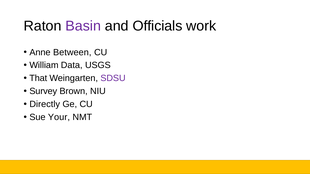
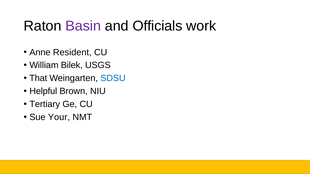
Between: Between -> Resident
Data: Data -> Bilek
SDSU colour: purple -> blue
Survey: Survey -> Helpful
Directly: Directly -> Tertiary
